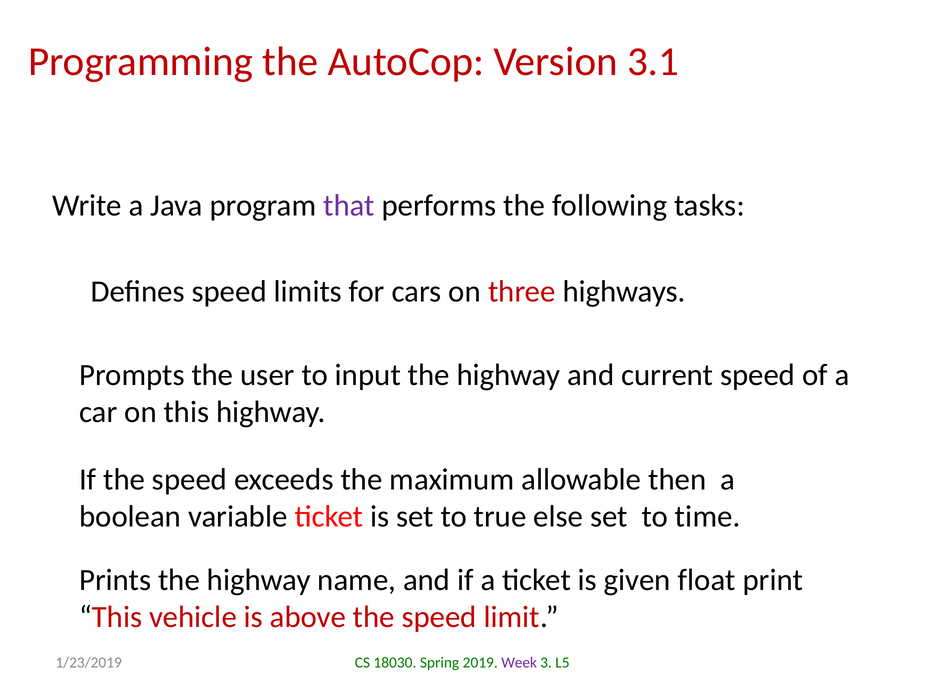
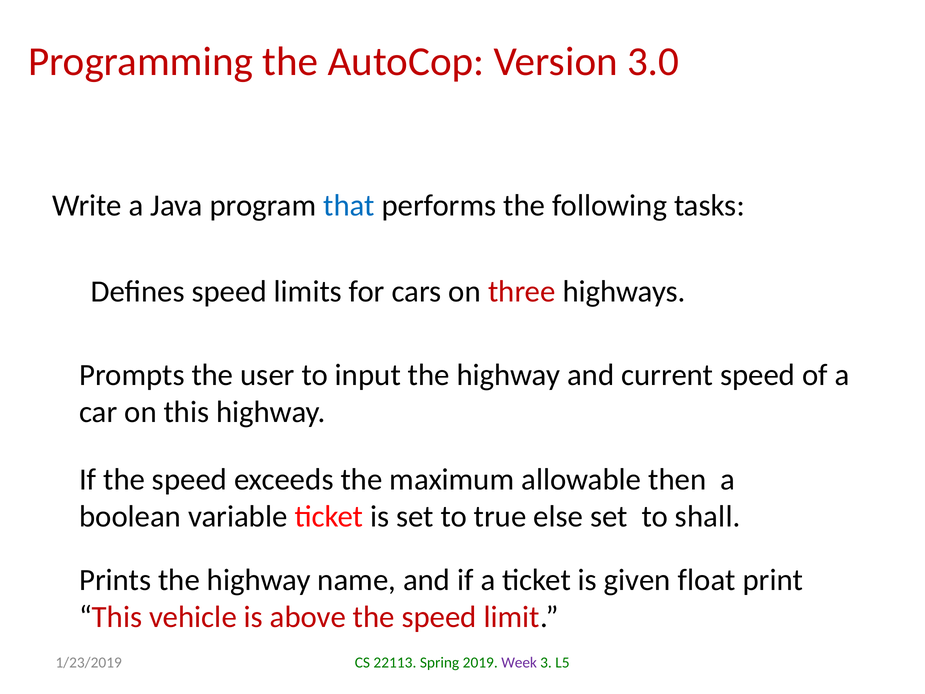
3.1: 3.1 -> 3.0
that colour: purple -> blue
time: time -> shall
18030: 18030 -> 22113
